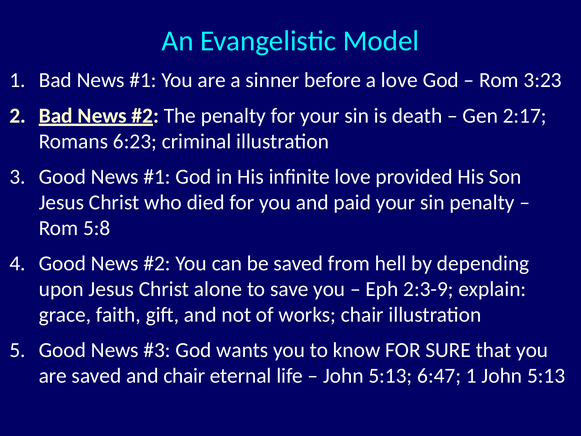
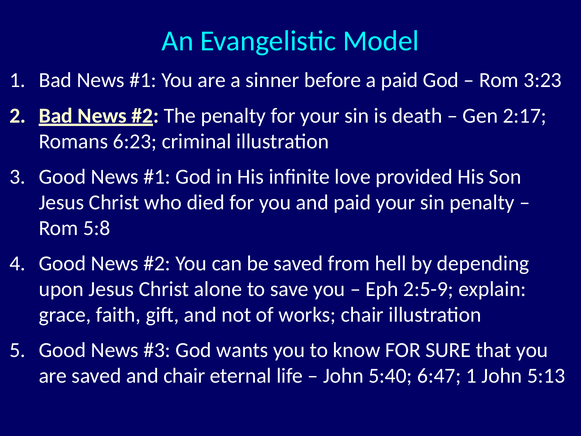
a love: love -> paid
2:3-9: 2:3-9 -> 2:5-9
5:13 at (390, 376): 5:13 -> 5:40
